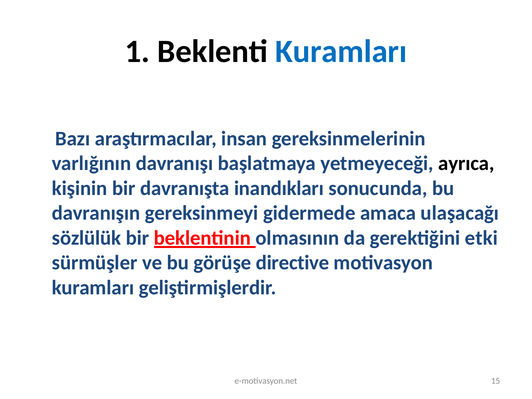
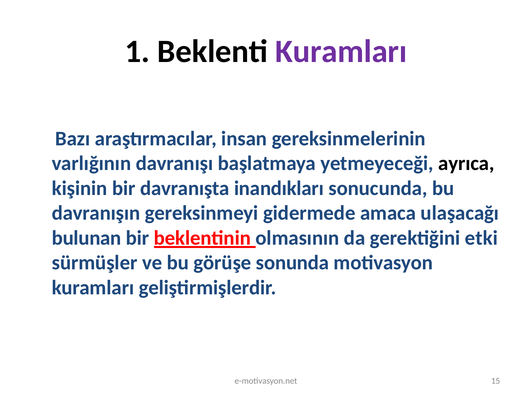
Kuramları at (341, 51) colour: blue -> purple
sözlülük: sözlülük -> bulunan
directive: directive -> sonunda
